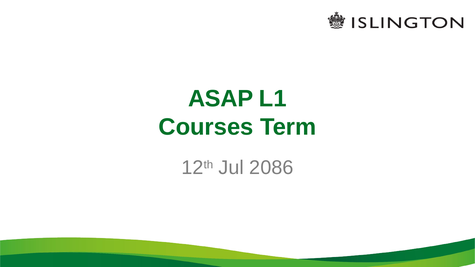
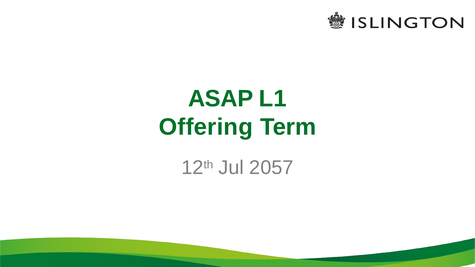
Courses: Courses -> Offering
2086: 2086 -> 2057
